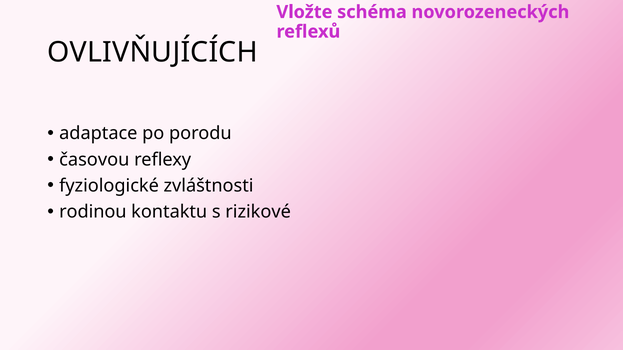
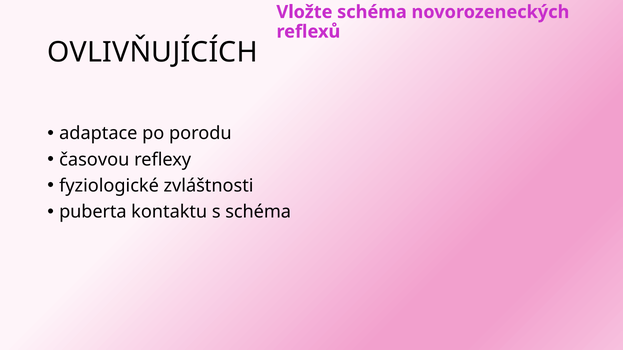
rodinou: rodinou -> puberta
s rizikové: rizikové -> schéma
